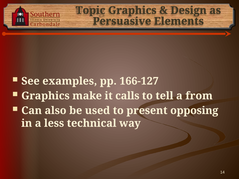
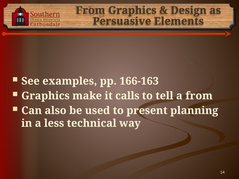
Topic at (91, 10): Topic -> From
166-127: 166-127 -> 166-163
opposing: opposing -> planning
